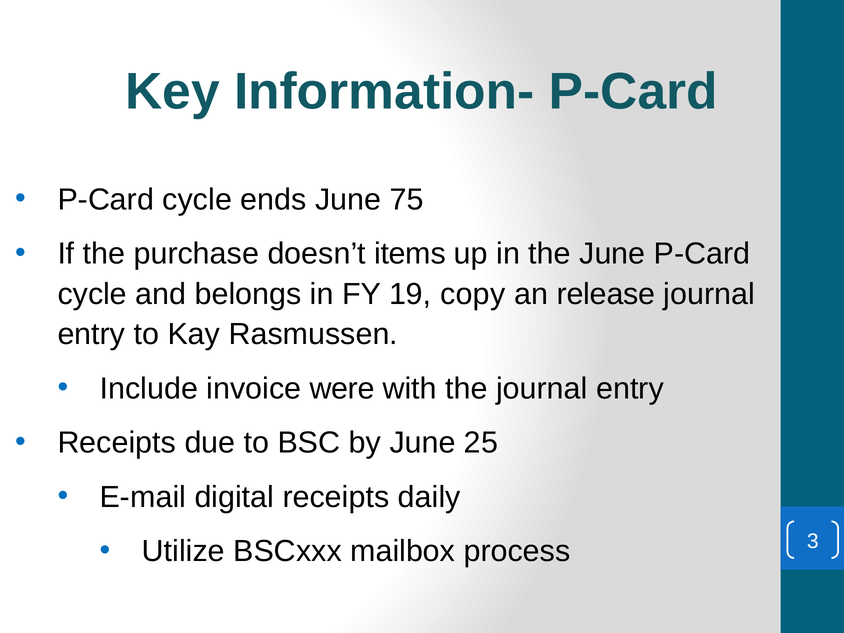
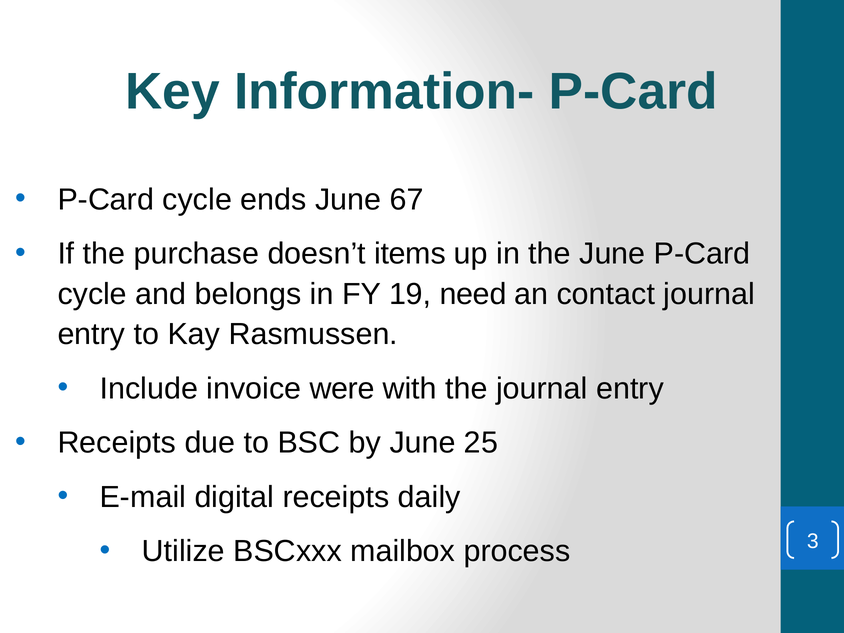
75: 75 -> 67
copy: copy -> need
release: release -> contact
